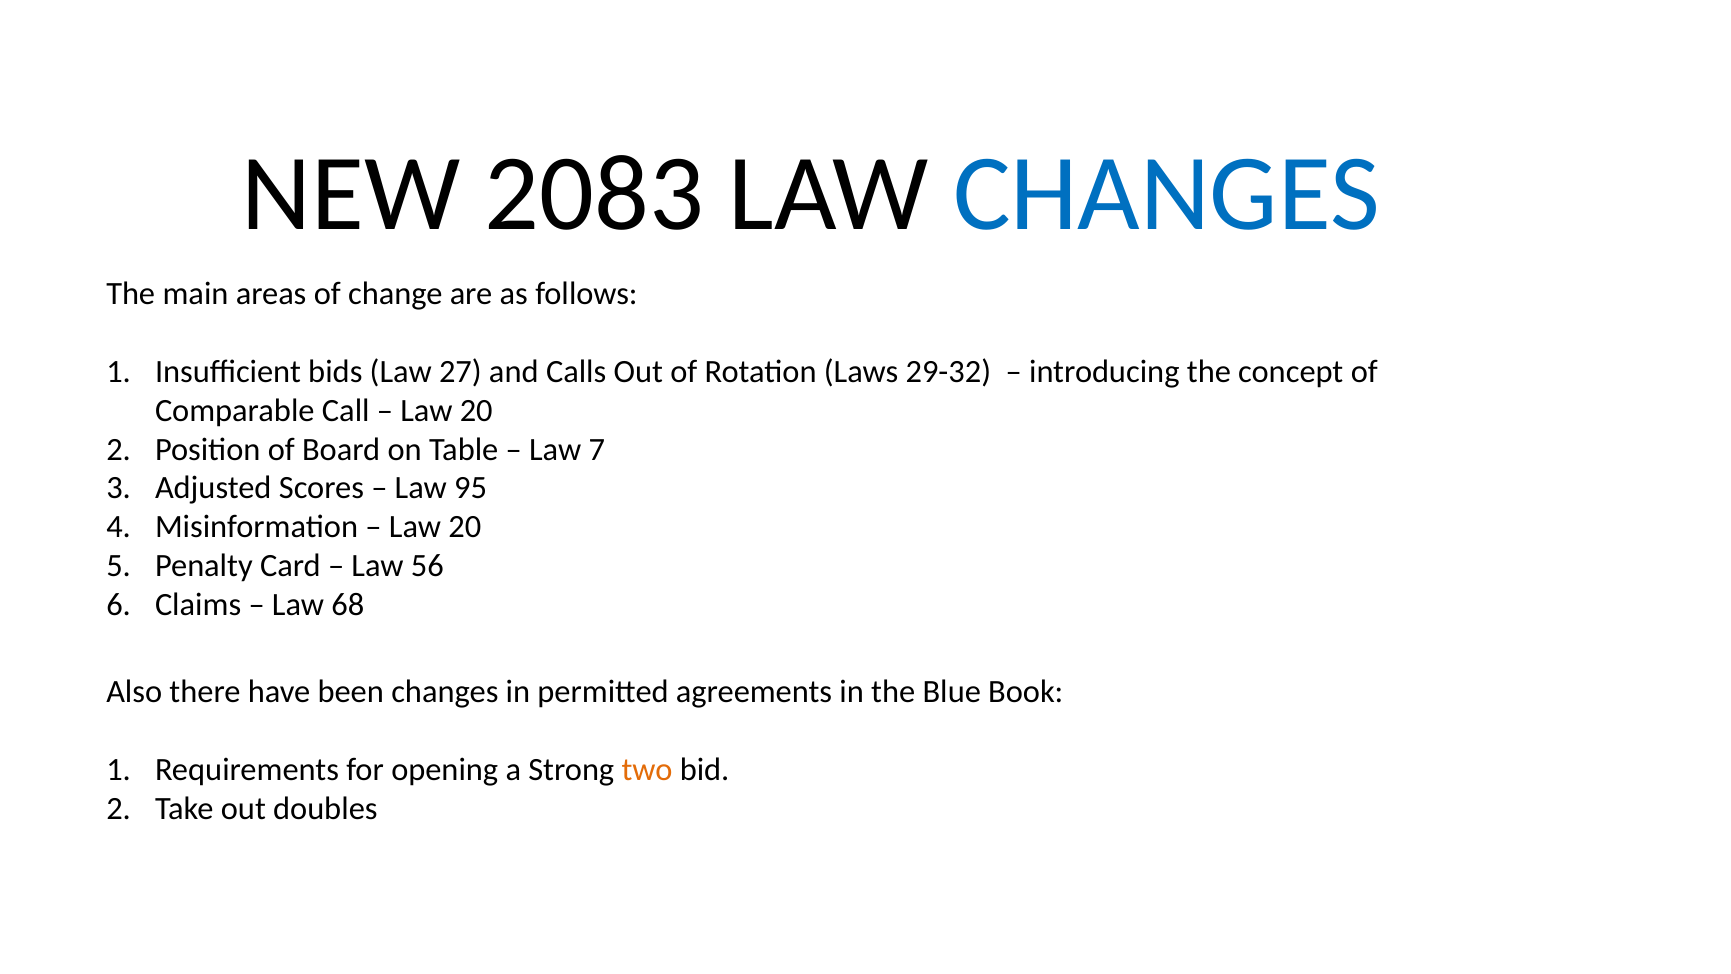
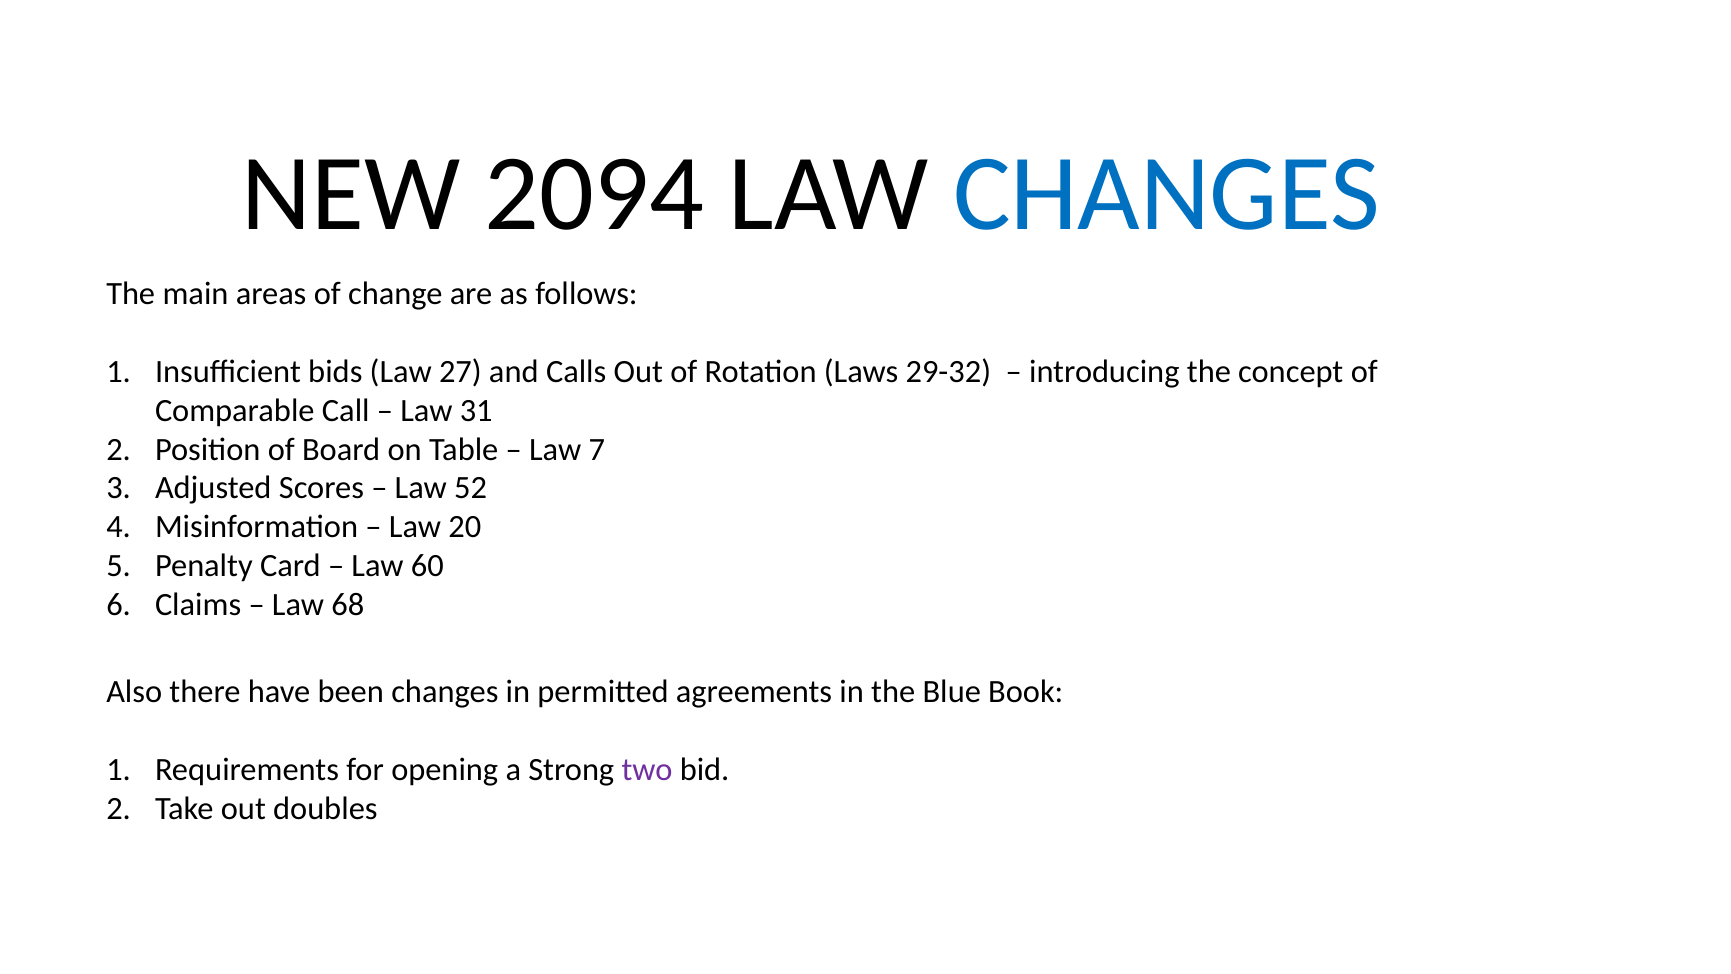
2083: 2083 -> 2094
20 at (476, 410): 20 -> 31
95: 95 -> 52
56: 56 -> 60
two colour: orange -> purple
